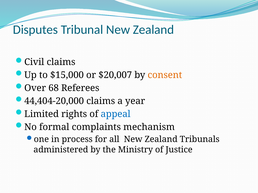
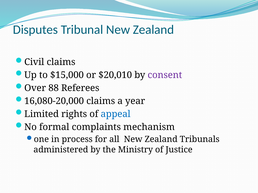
$20,007: $20,007 -> $20,010
consent colour: orange -> purple
68: 68 -> 88
44,404-20,000: 44,404-20,000 -> 16,080-20,000
